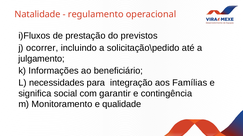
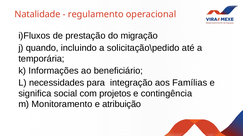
previstos: previstos -> migração
ocorrer: ocorrer -> quando
julgamento: julgamento -> temporária
garantir: garantir -> projetos
qualidade: qualidade -> atribuição
